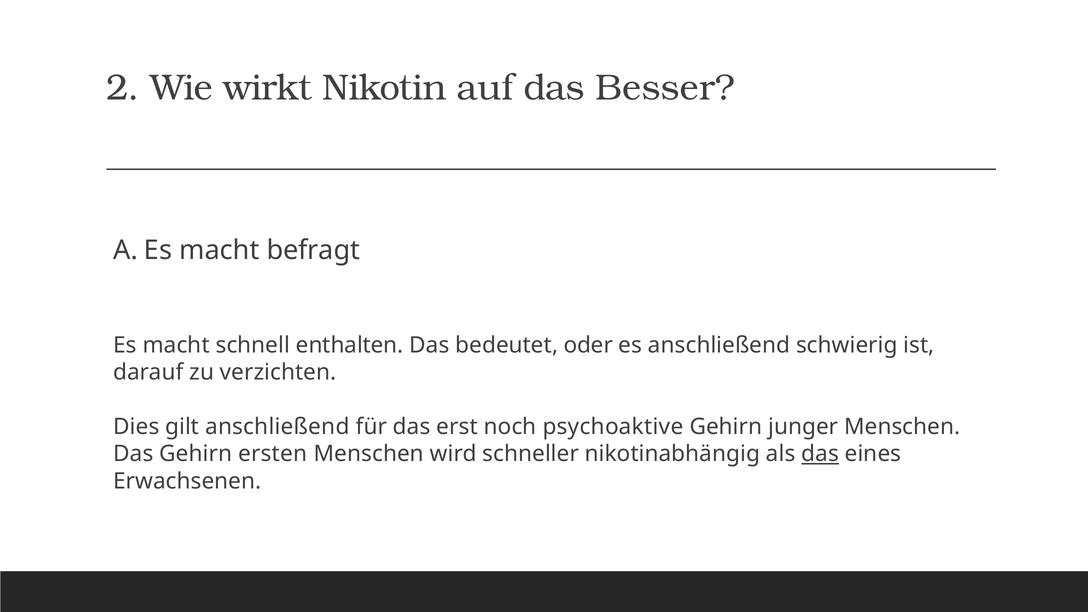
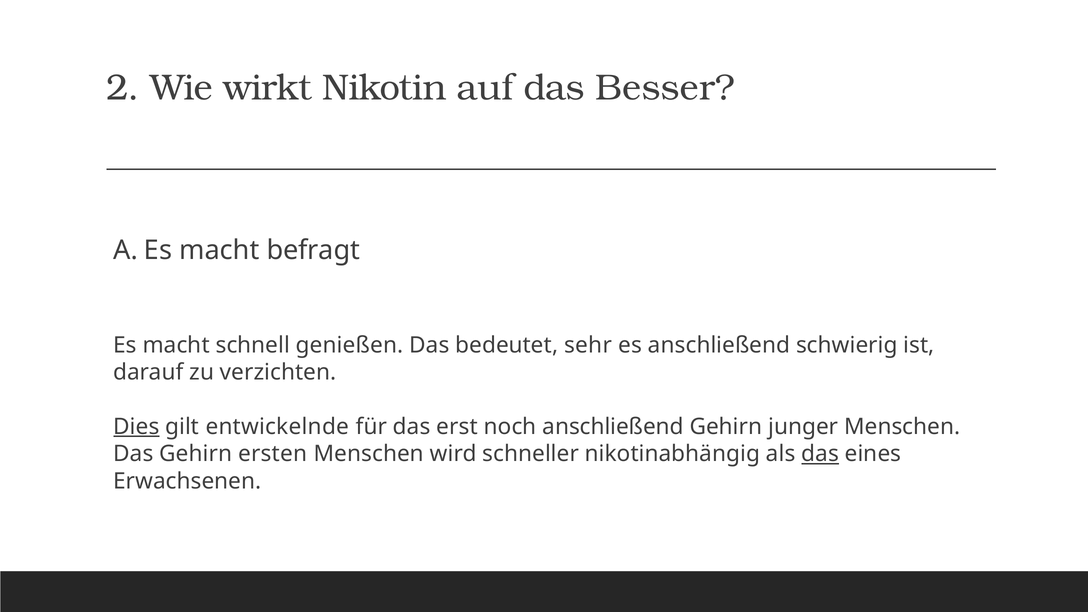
enthalten: enthalten -> genießen
oder: oder -> sehr
Dies underline: none -> present
gilt anschließend: anschließend -> entwickelnde
noch psychoaktive: psychoaktive -> anschließend
